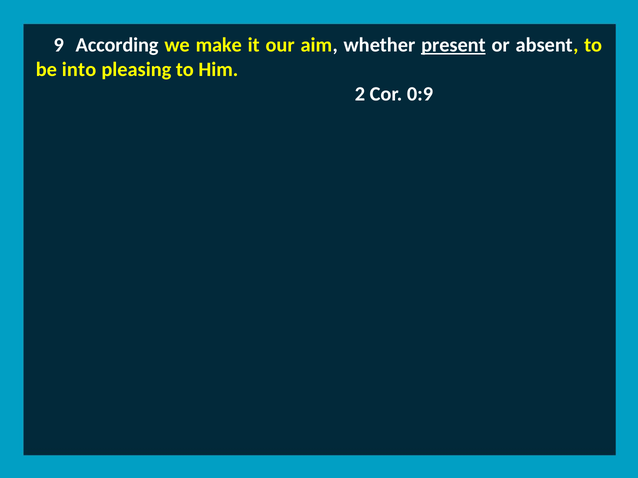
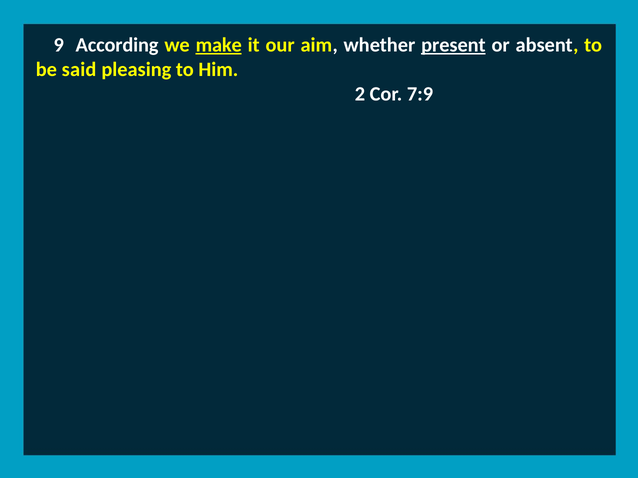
make underline: none -> present
into: into -> said
0:9: 0:9 -> 7:9
